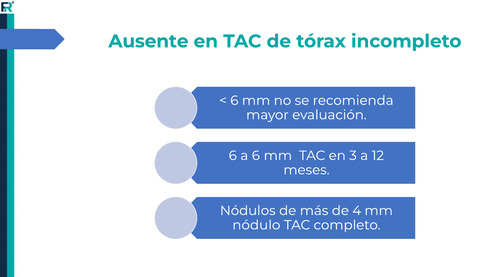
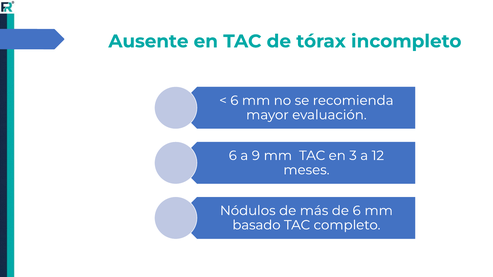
a 6: 6 -> 9
de 4: 4 -> 6
nódulo: nódulo -> basado
